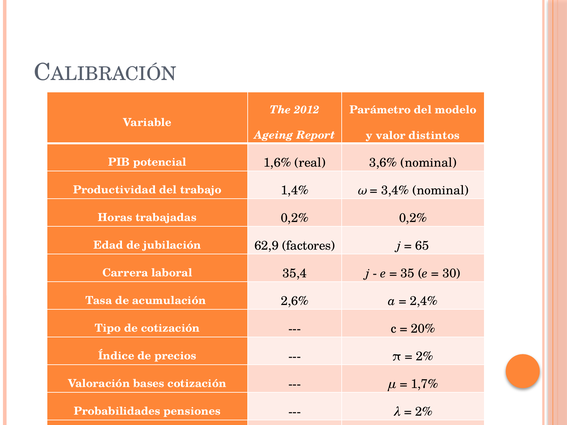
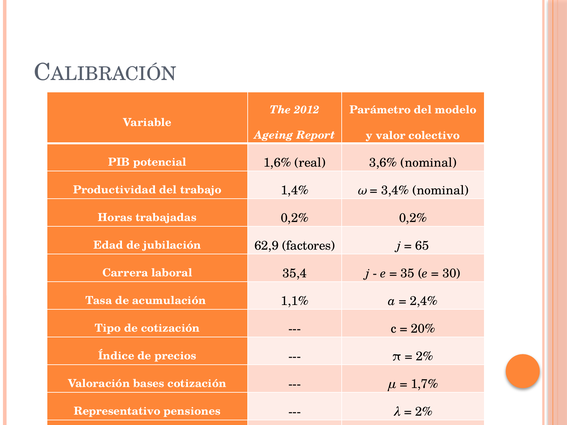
distintos: distintos -> colectivo
2,6%: 2,6% -> 1,1%
Probabilidades at (117, 411): Probabilidades -> Representativo
